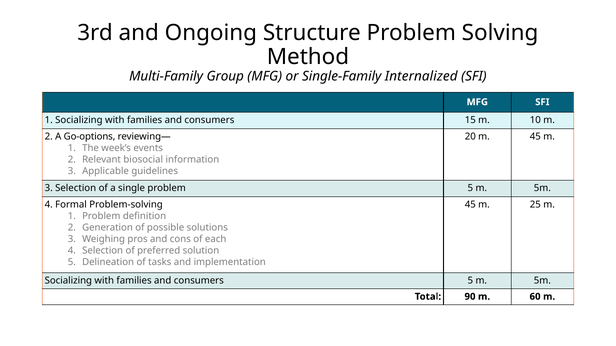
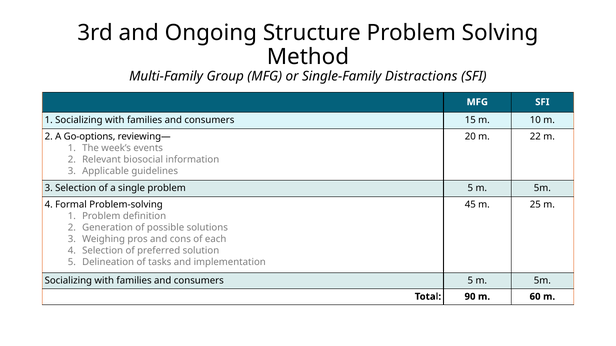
Internalized: Internalized -> Distractions
m 45: 45 -> 22
